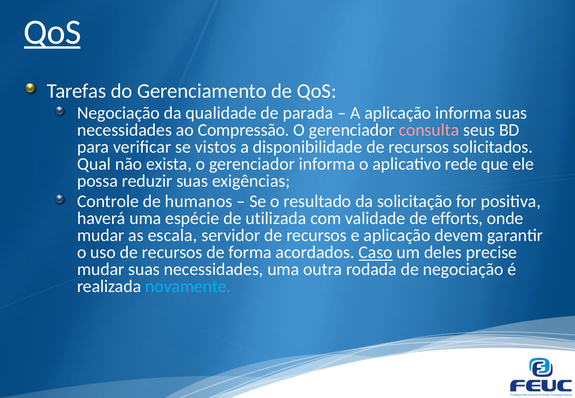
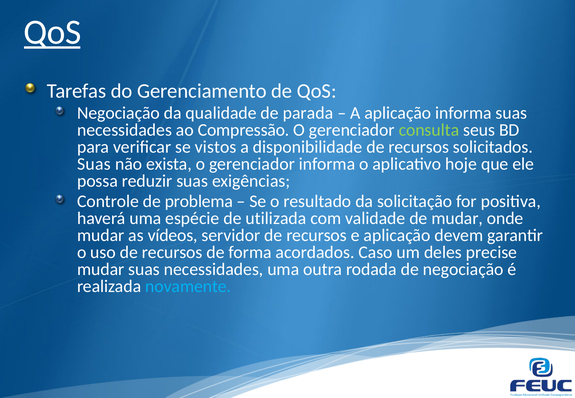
consulta colour: pink -> light green
Qual at (94, 164): Qual -> Suas
rede: rede -> hoje
humanos: humanos -> problema
de efforts: efforts -> mudar
escala: escala -> vídeos
Caso underline: present -> none
